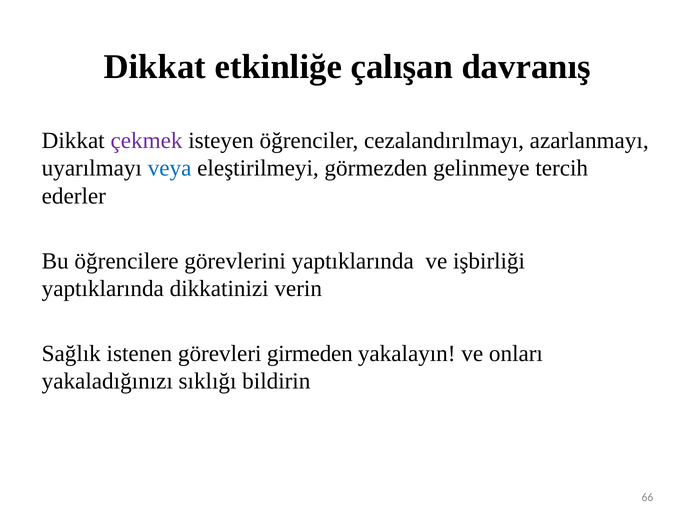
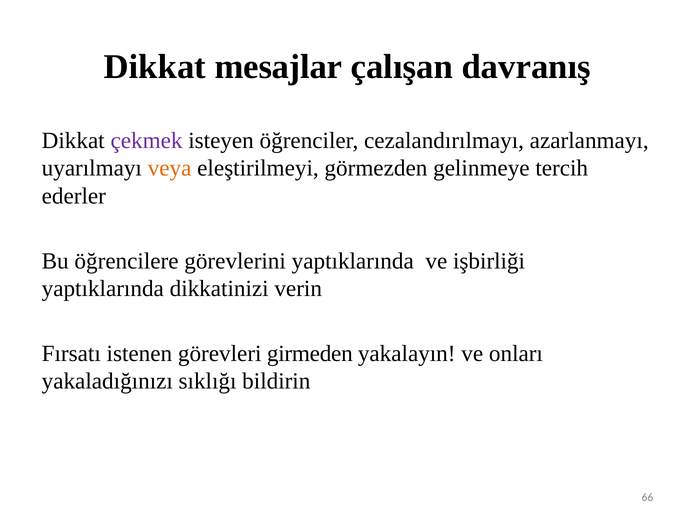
etkinliğe: etkinliğe -> mesajlar
veya colour: blue -> orange
Sağlık: Sağlık -> Fırsatı
